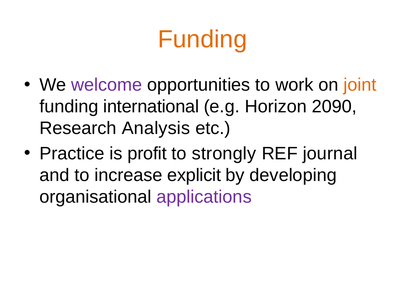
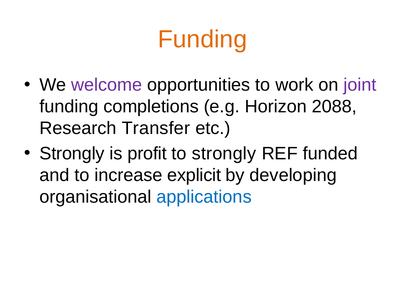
joint colour: orange -> purple
international: international -> completions
2090: 2090 -> 2088
Analysis: Analysis -> Transfer
Practice at (72, 153): Practice -> Strongly
journal: journal -> funded
applications colour: purple -> blue
